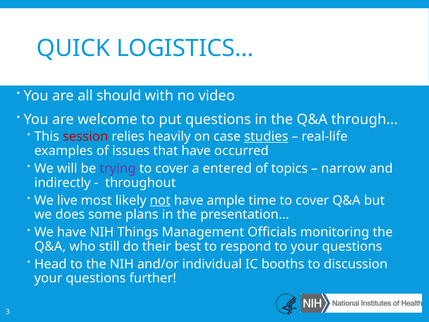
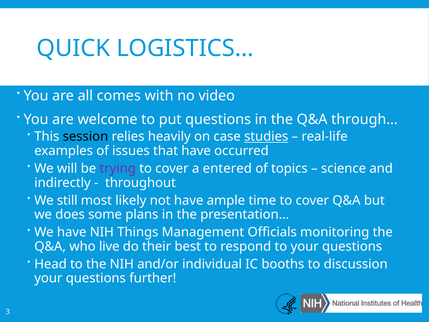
should: should -> comes
session colour: red -> black
narrow: narrow -> science
live: live -> still
not underline: present -> none
still: still -> live
